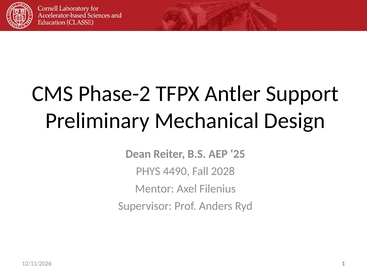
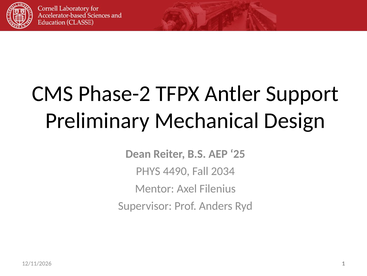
2028: 2028 -> 2034
